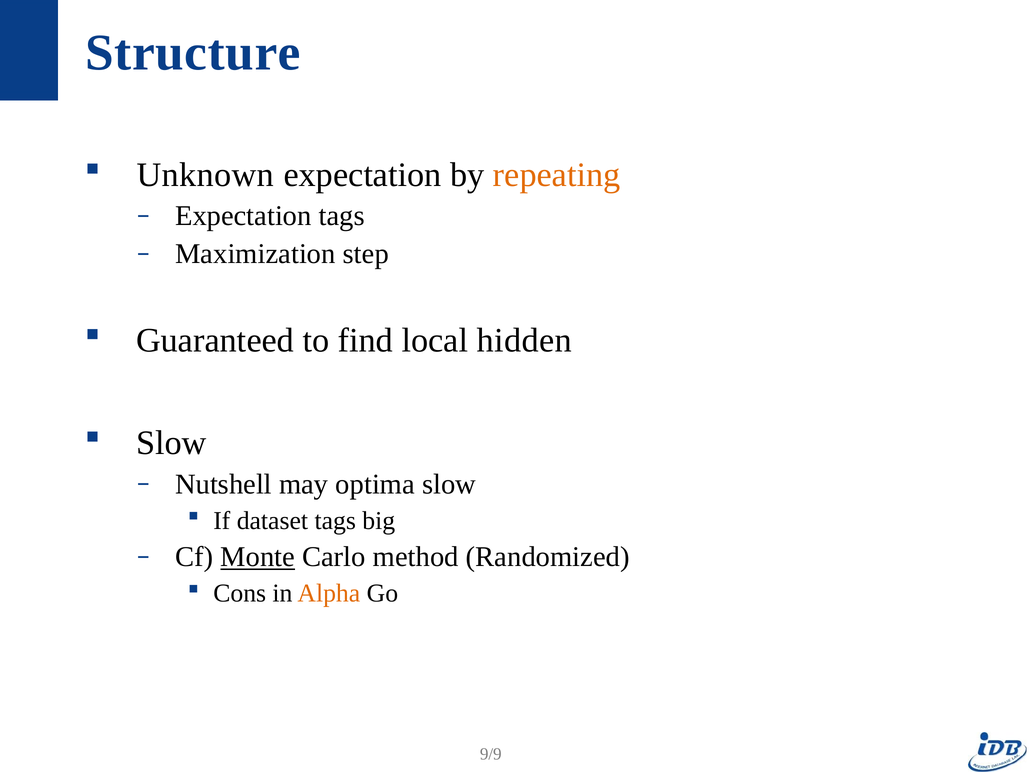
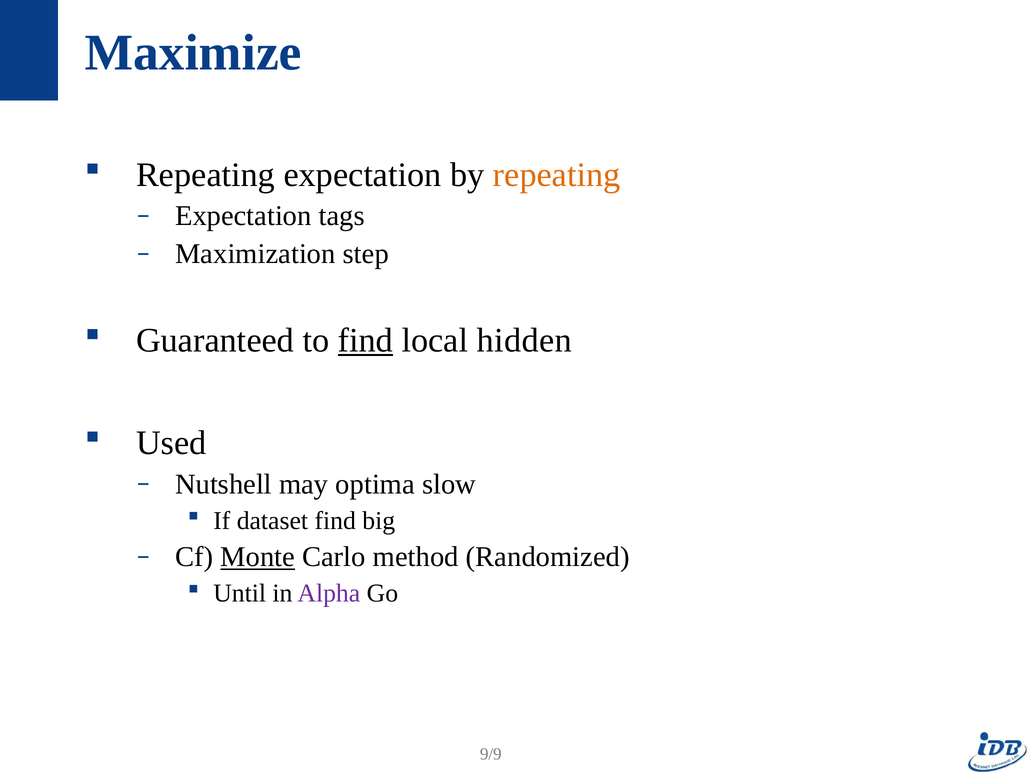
Structure: Structure -> Maximize
Unknown at (205, 175): Unknown -> Repeating
find at (366, 340) underline: none -> present
Slow at (171, 443): Slow -> Used
dataset tags: tags -> find
Cons: Cons -> Until
Alpha colour: orange -> purple
